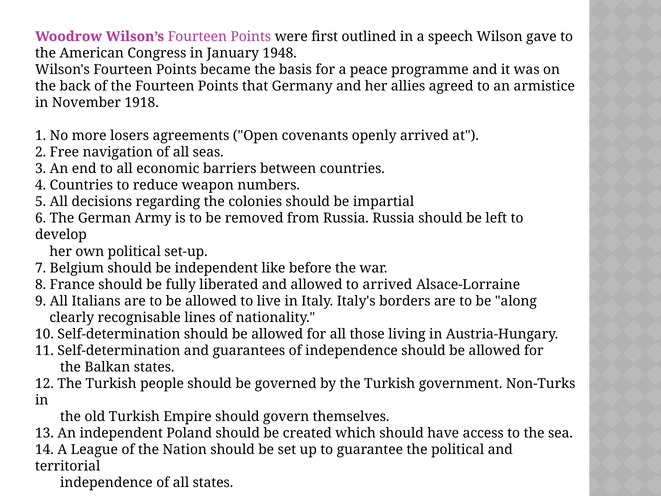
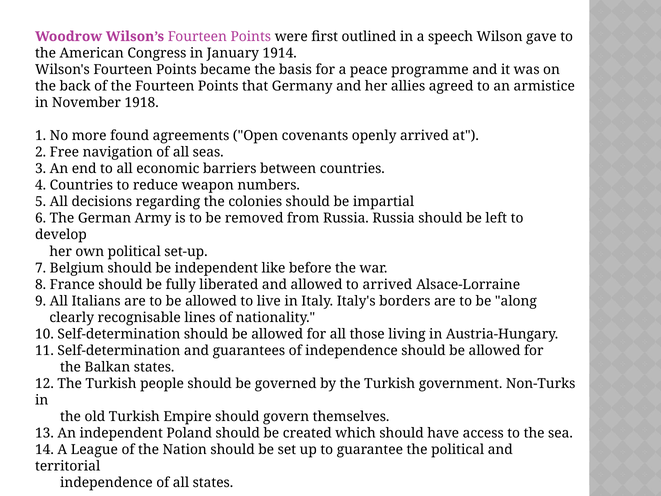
1948: 1948 -> 1914
losers: losers -> found
